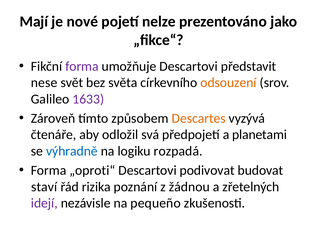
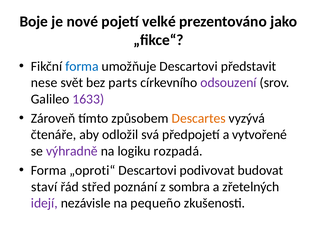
Mají: Mají -> Boje
nelze: nelze -> velké
forma at (82, 66) colour: purple -> blue
světa: světa -> parts
odsouzení colour: orange -> purple
planetami: planetami -> vytvořené
výhradně colour: blue -> purple
rizika: rizika -> střed
žádnou: žádnou -> sombra
